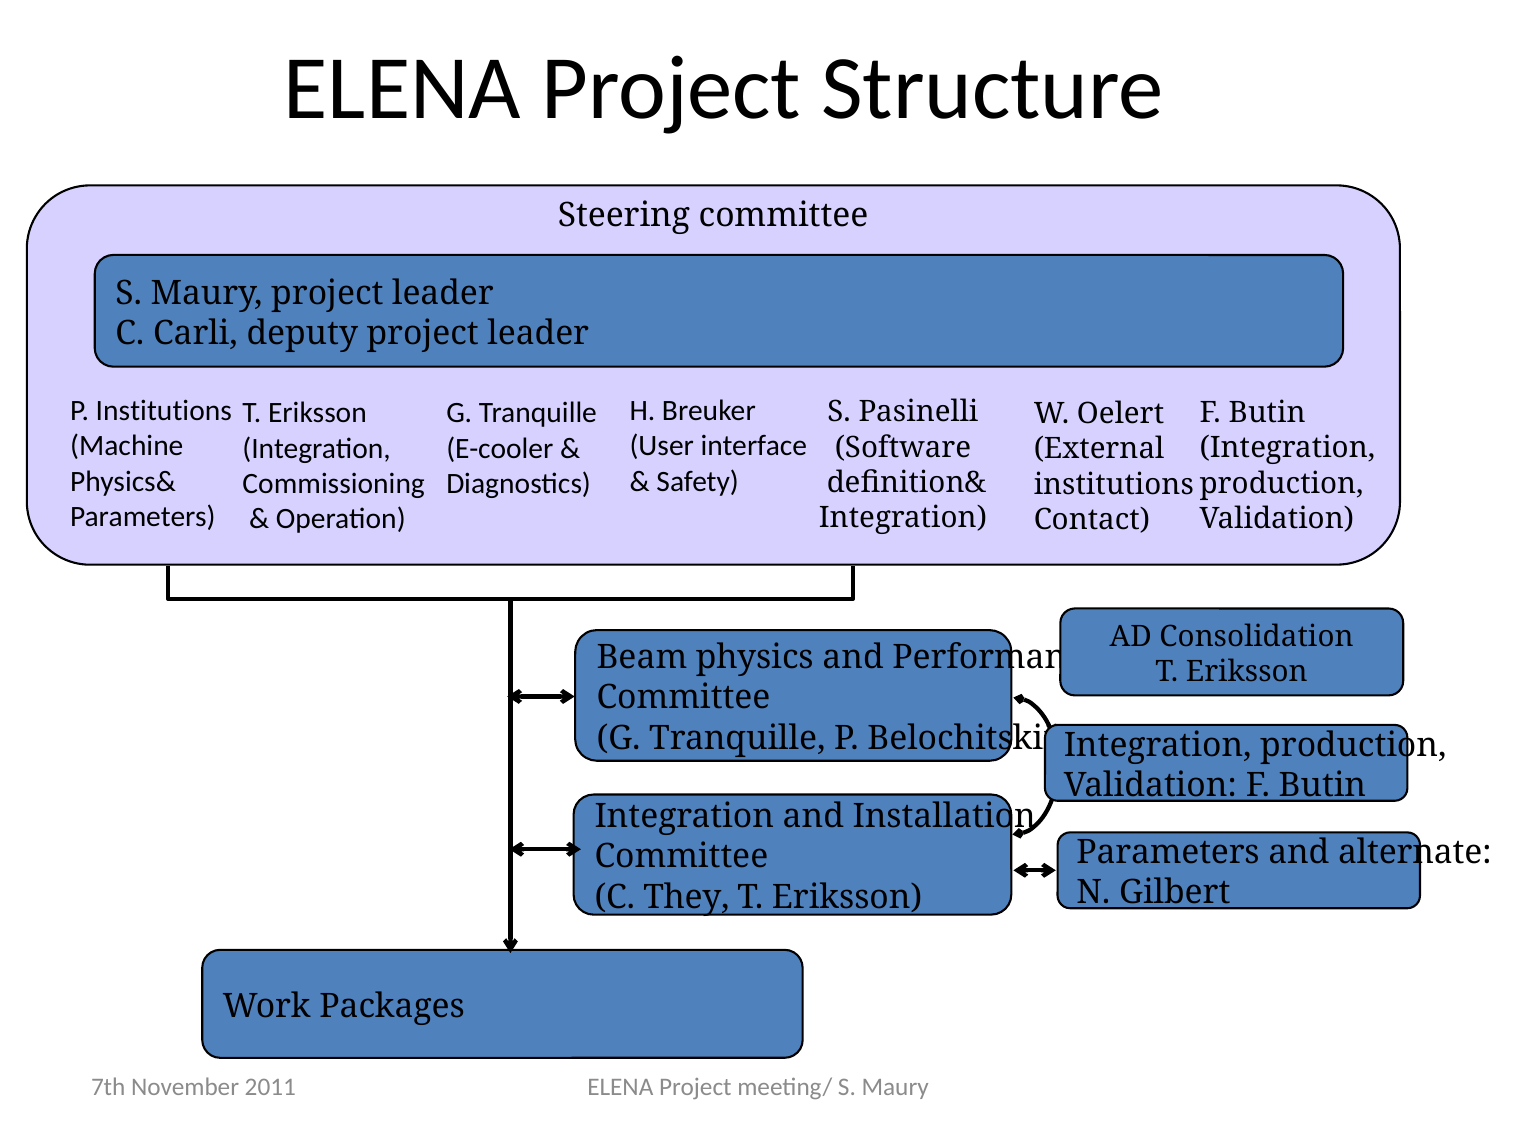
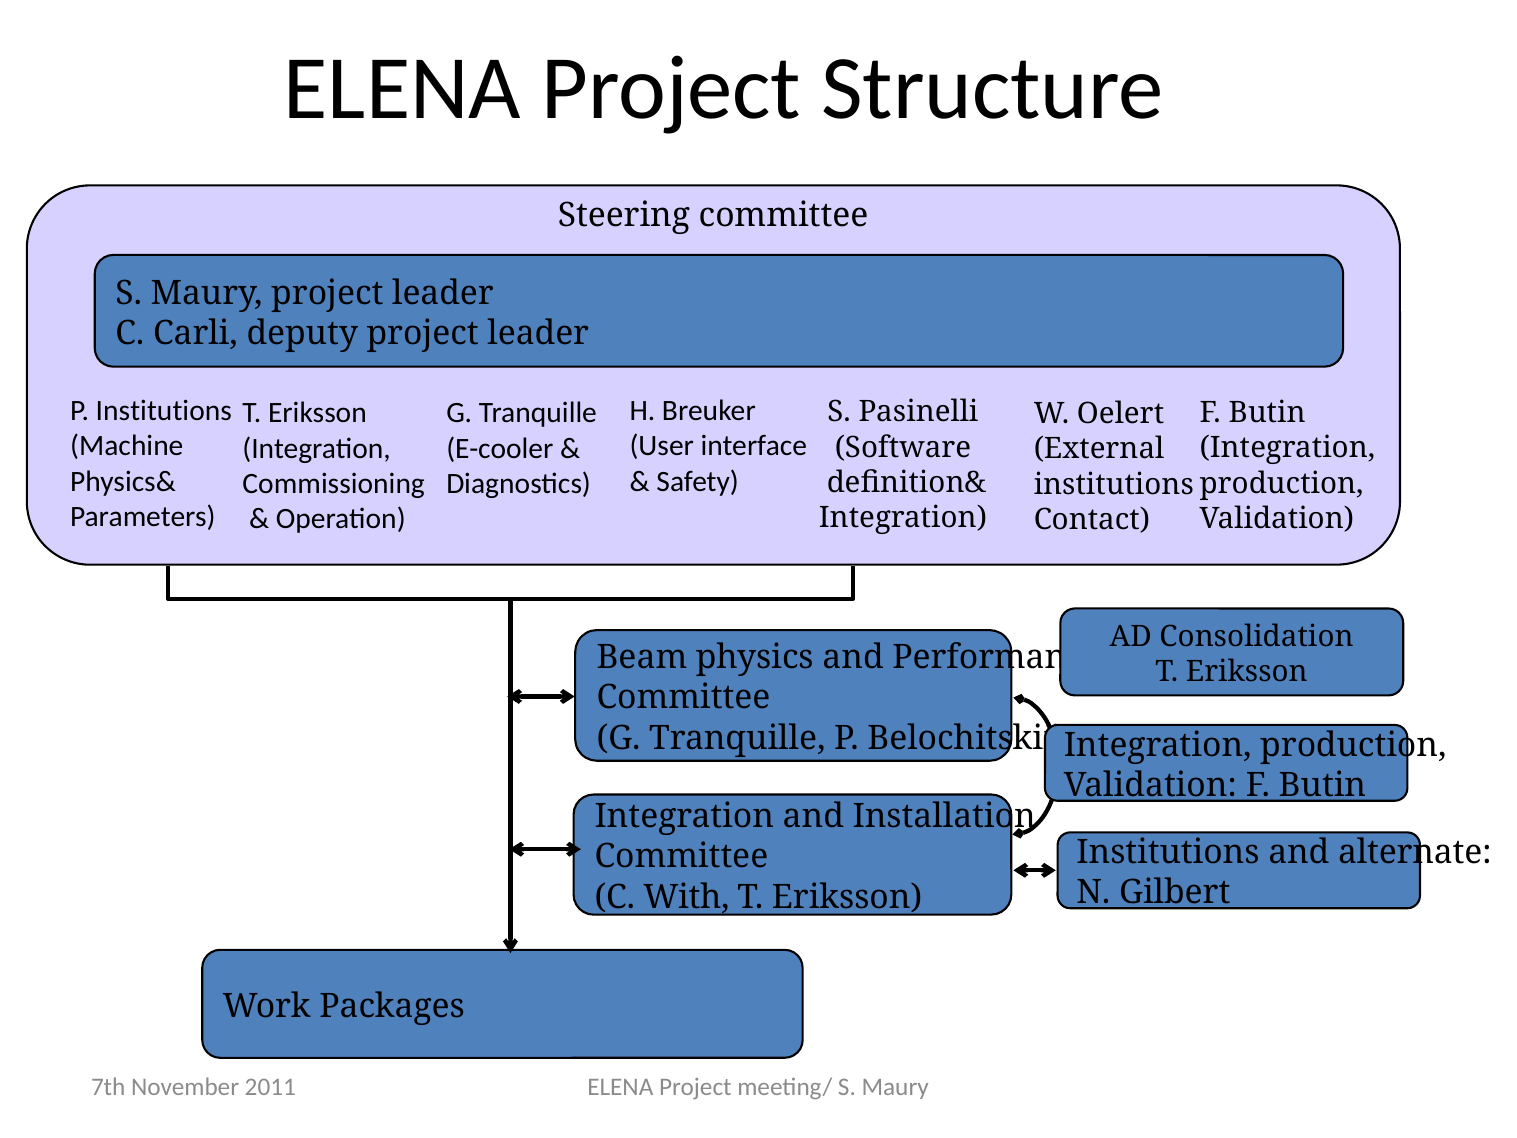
Parameters at (1168, 852): Parameters -> Institutions
They: They -> With
